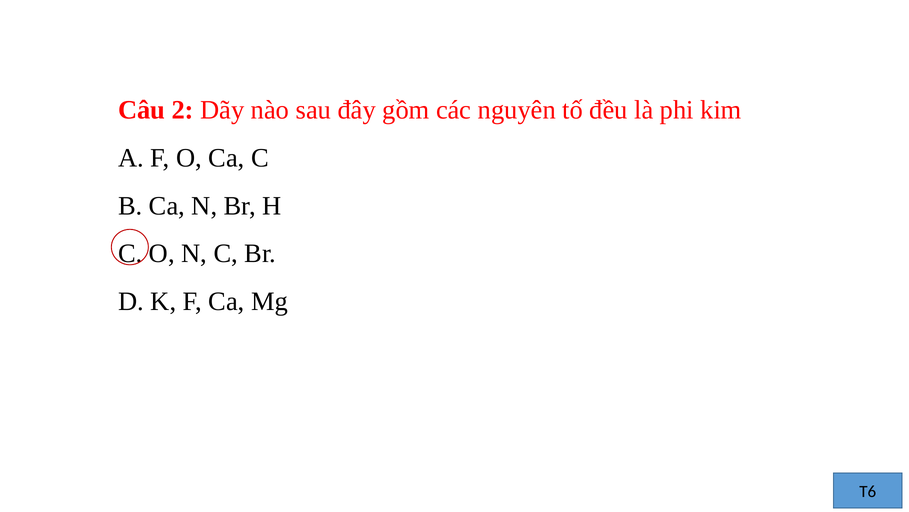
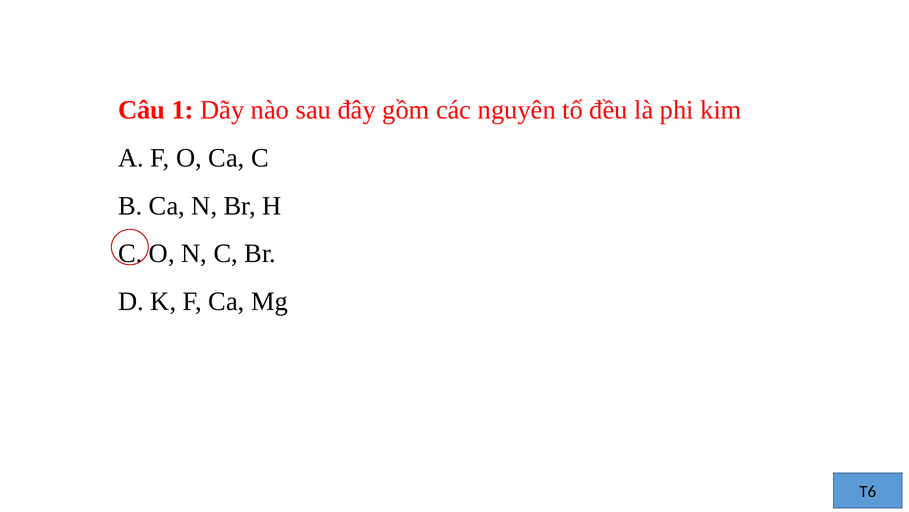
2: 2 -> 1
